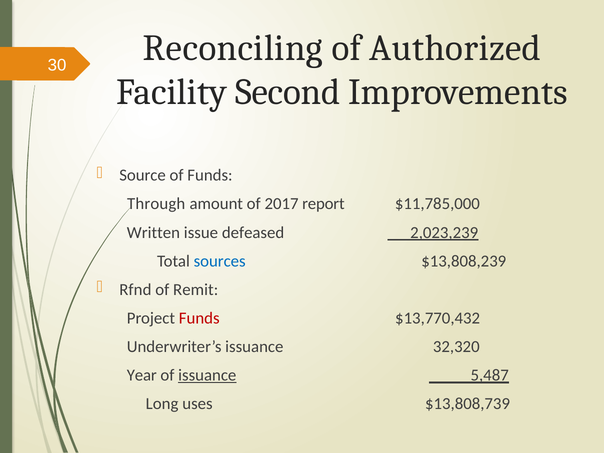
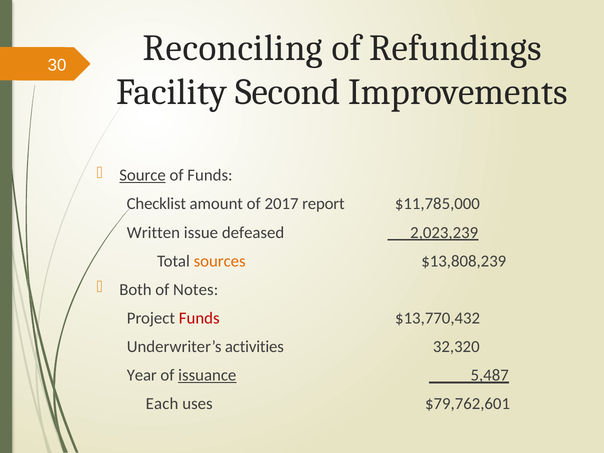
Authorized: Authorized -> Refundings
Source underline: none -> present
Through: Through -> Checklist
sources colour: blue -> orange
Rfnd: Rfnd -> Both
Remit: Remit -> Notes
Underwriter’s issuance: issuance -> activities
Long: Long -> Each
$13,808,739: $13,808,739 -> $79,762,601
